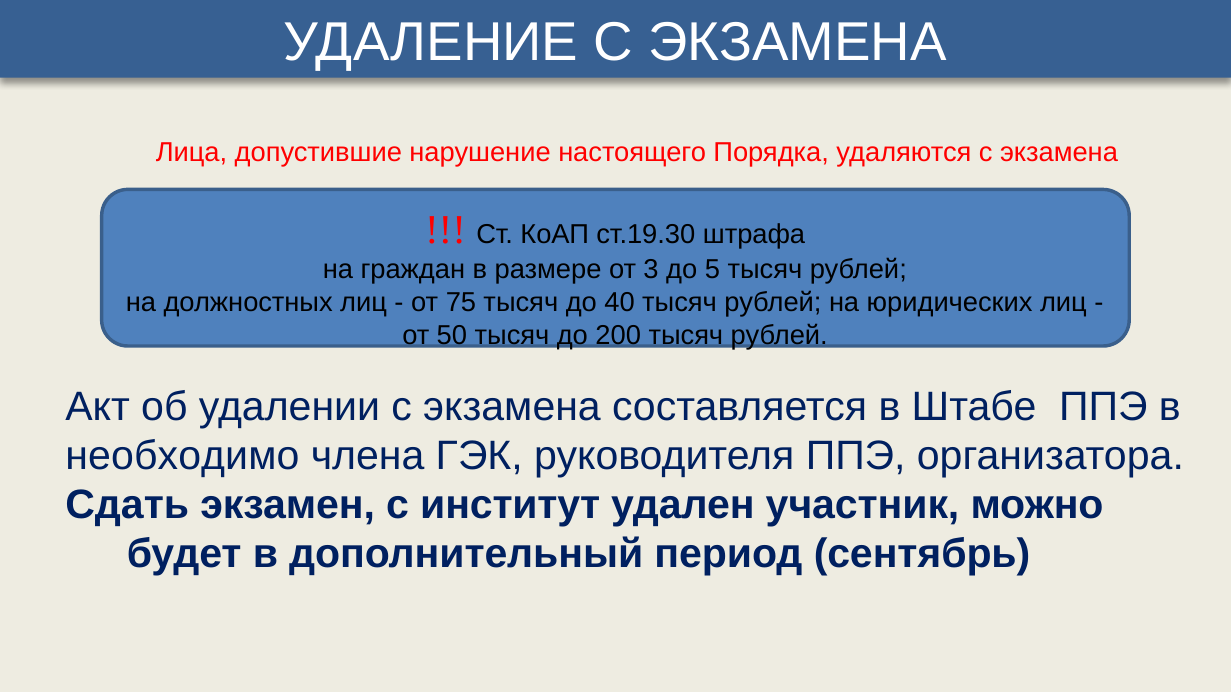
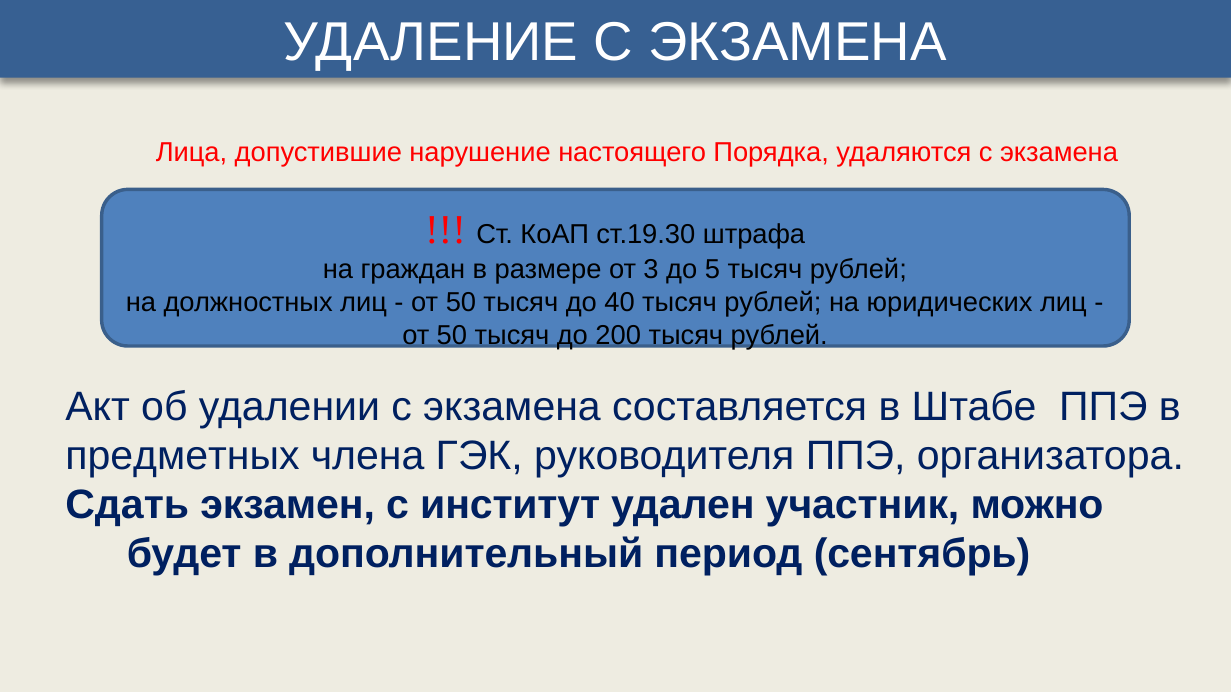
75 at (461, 303): 75 -> 50
необходимо: необходимо -> предметных
